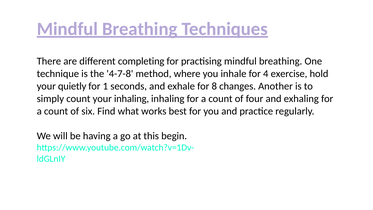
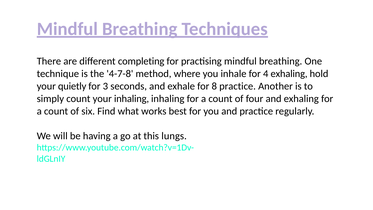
4 exercise: exercise -> exhaling
1: 1 -> 3
8 changes: changes -> practice
begin: begin -> lungs
